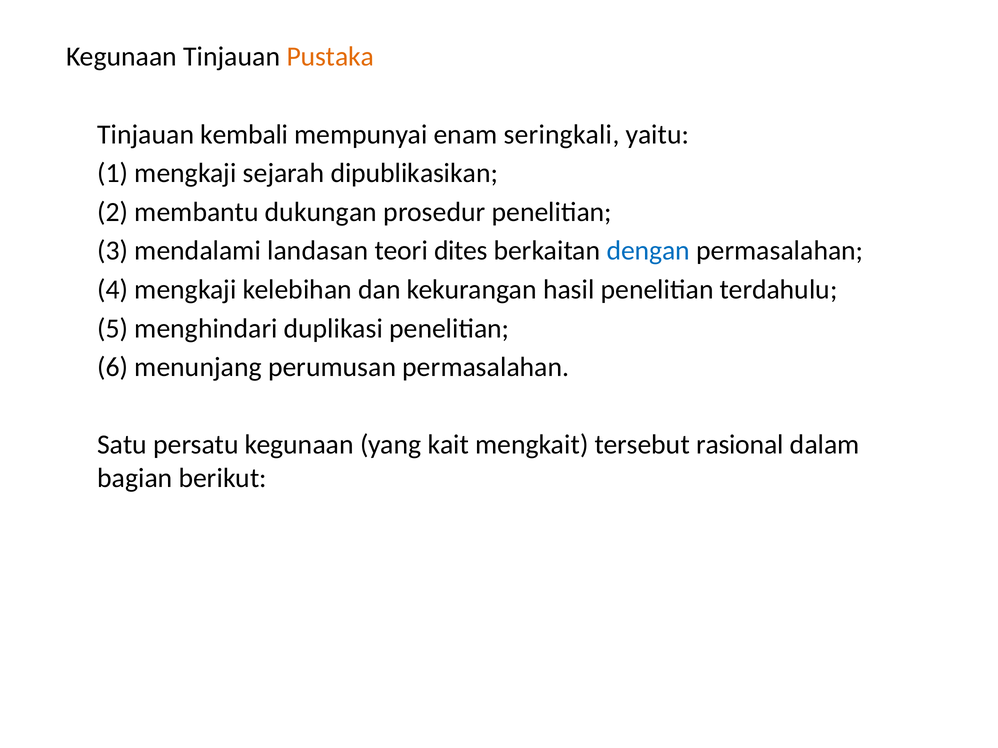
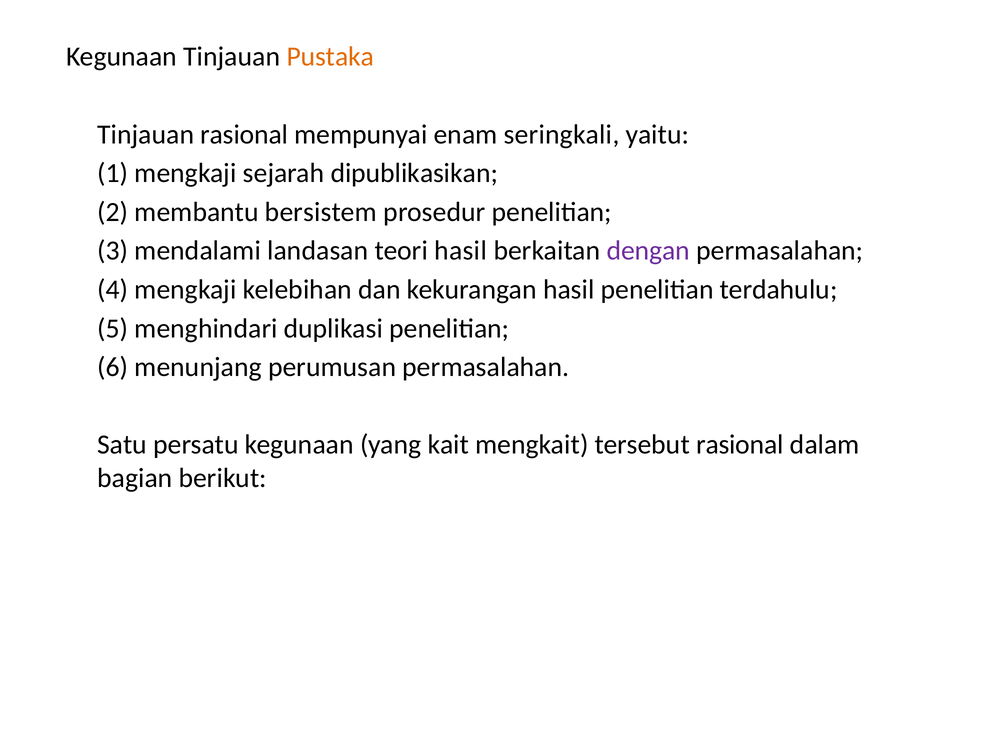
Tinjauan kembali: kembali -> rasional
dukungan: dukungan -> bersistem
teori dites: dites -> hasil
dengan colour: blue -> purple
